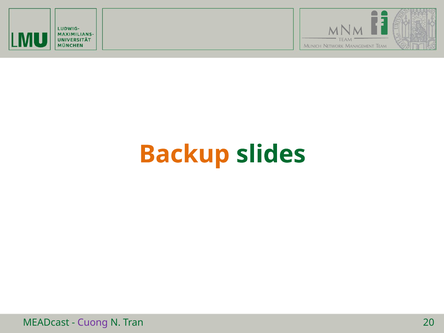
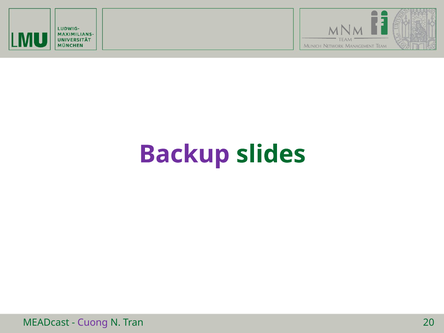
Backup colour: orange -> purple
